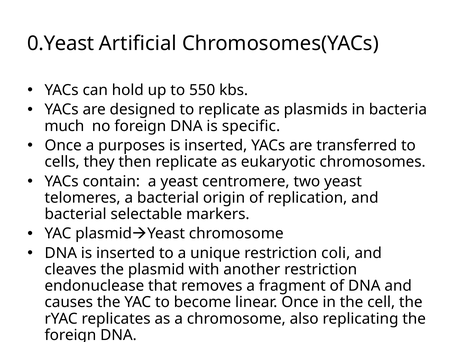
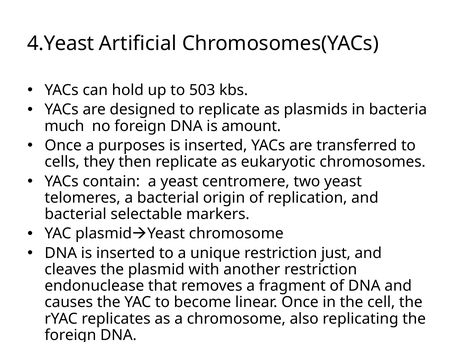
0.Yeast: 0.Yeast -> 4.Yeast
550: 550 -> 503
specific: specific -> amount
coli: coli -> just
